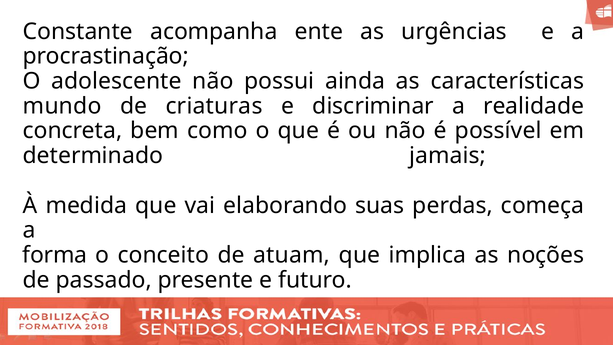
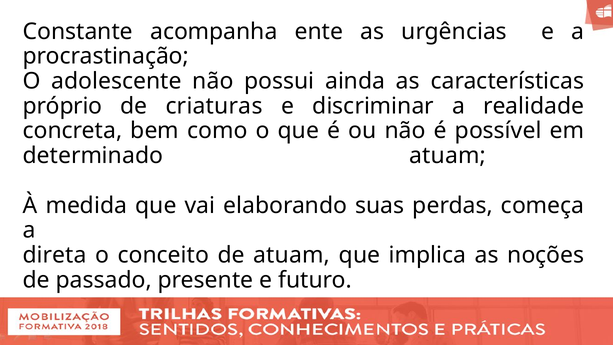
mundo: mundo -> próprio
determinado jamais: jamais -> atuam
forma: forma -> direta
